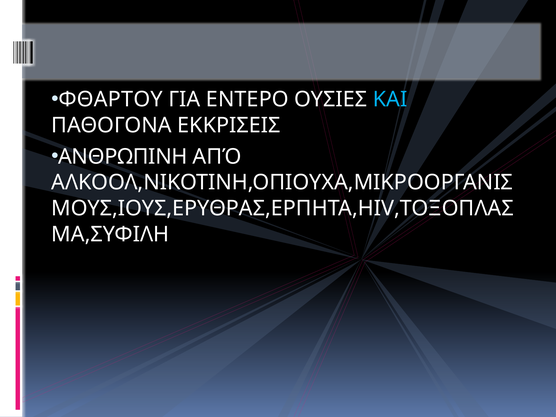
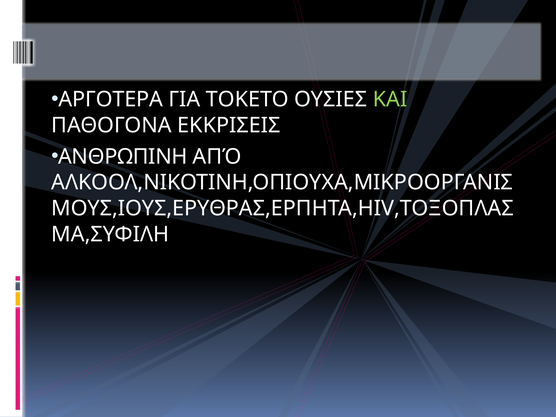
ΦΘΑΡΤΟΥ: ΦΘΑΡΤΟΥ -> ΑΡΓΟΤΕΡΑ
ΕΝΤΕΡΟ: ΕΝΤΕΡΟ -> ΤΟΚΕΤΟ
ΚΑΙ colour: light blue -> light green
